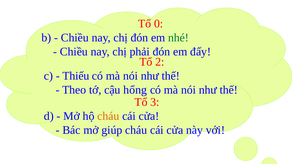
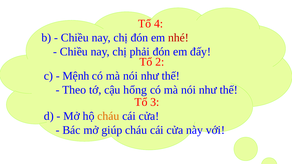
0: 0 -> 4
nhé colour: green -> red
Thiếu: Thiếu -> Mệnh
